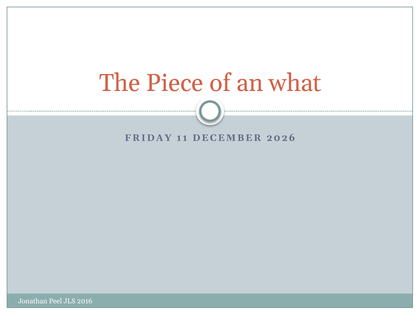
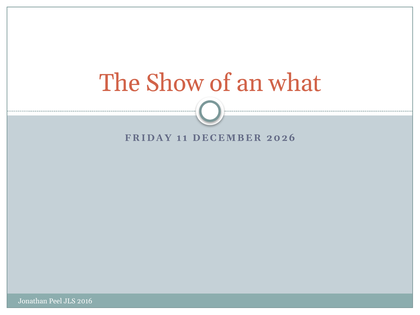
Piece: Piece -> Show
